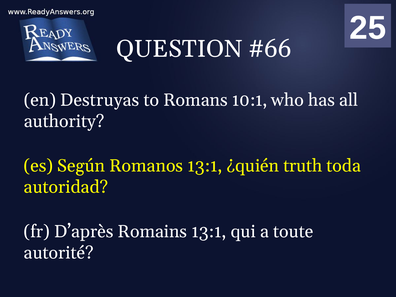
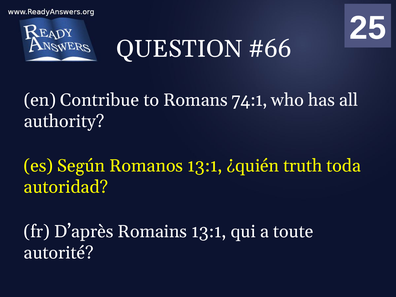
Destruyas: Destruyas -> Contribue
10:1: 10:1 -> 74:1
